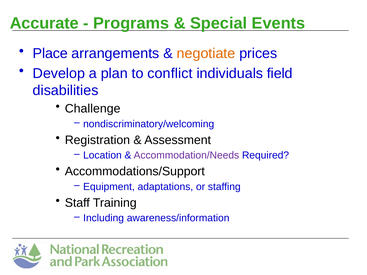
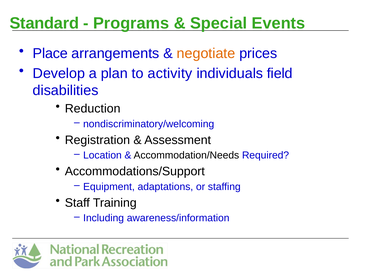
Accurate: Accurate -> Standard
conflict: conflict -> activity
Challenge: Challenge -> Reduction
Accommodation/Needs colour: purple -> black
